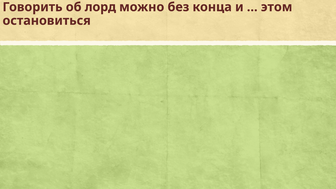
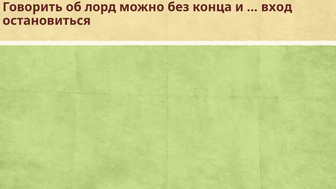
этом: этом -> вход
